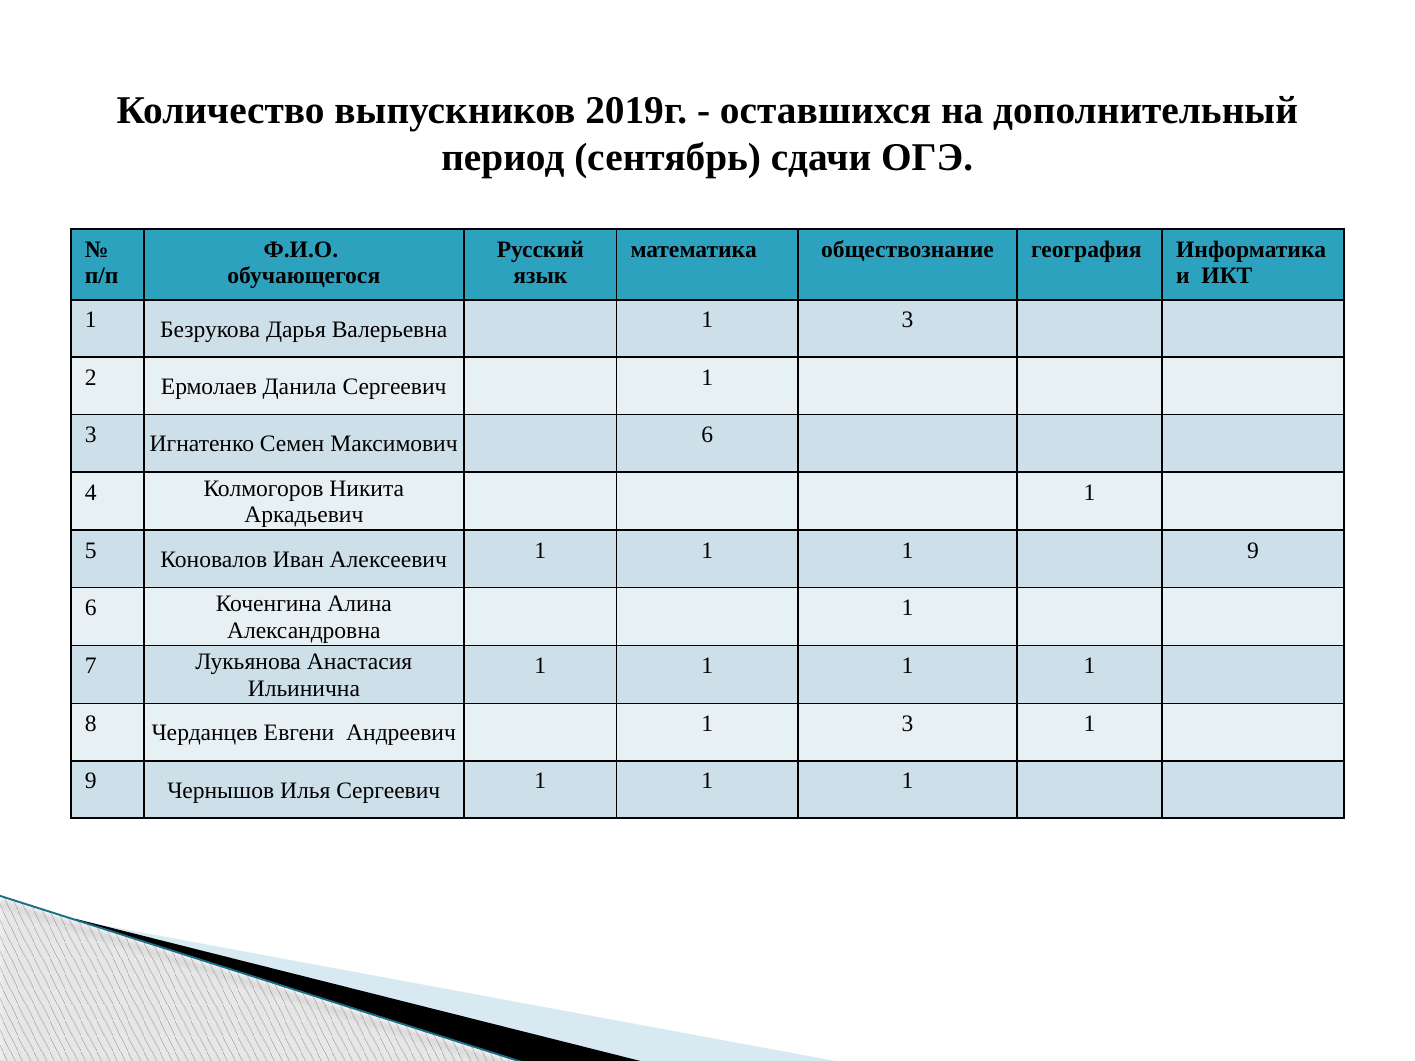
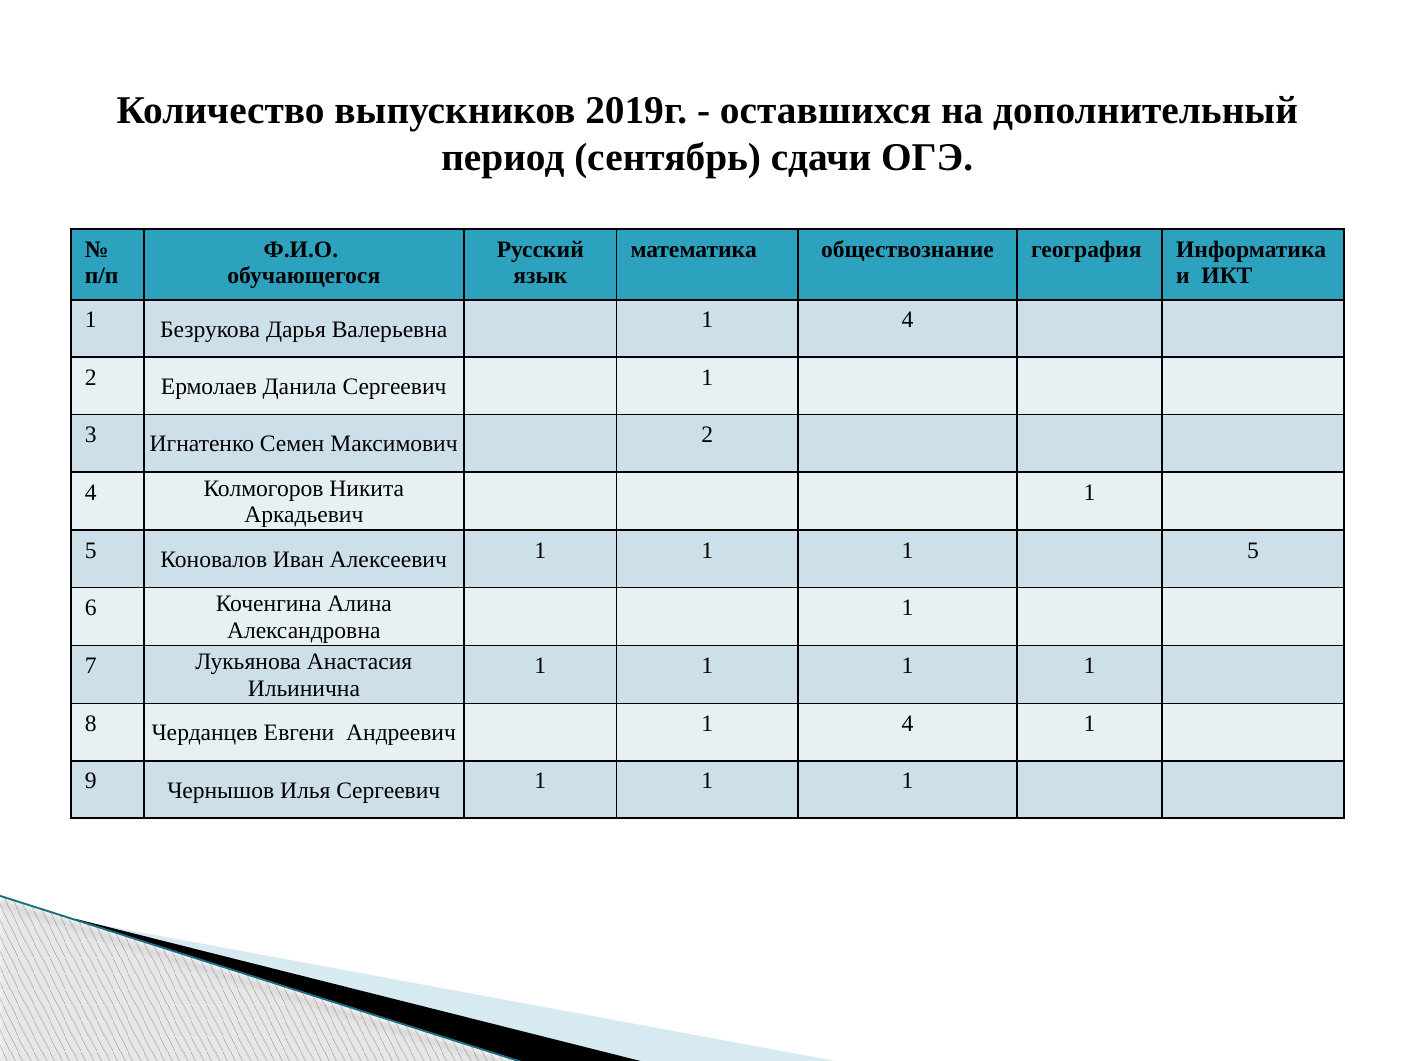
Валерьевна 1 3: 3 -> 4
Максимович 6: 6 -> 2
1 1 9: 9 -> 5
Андреевич 1 3: 3 -> 4
